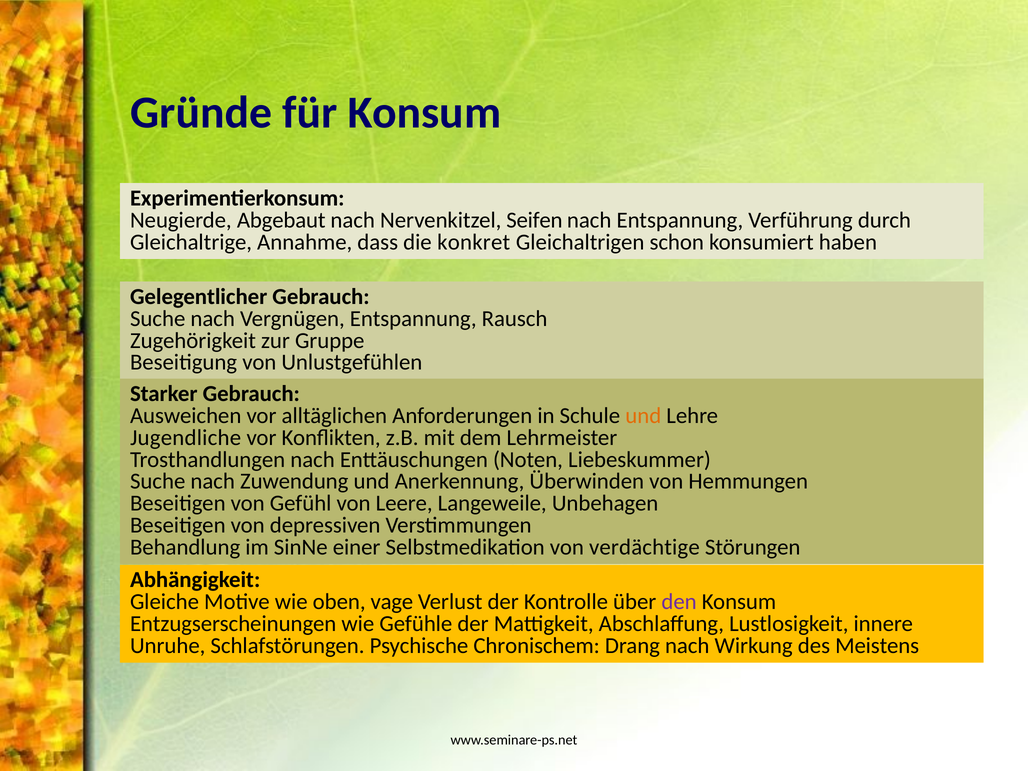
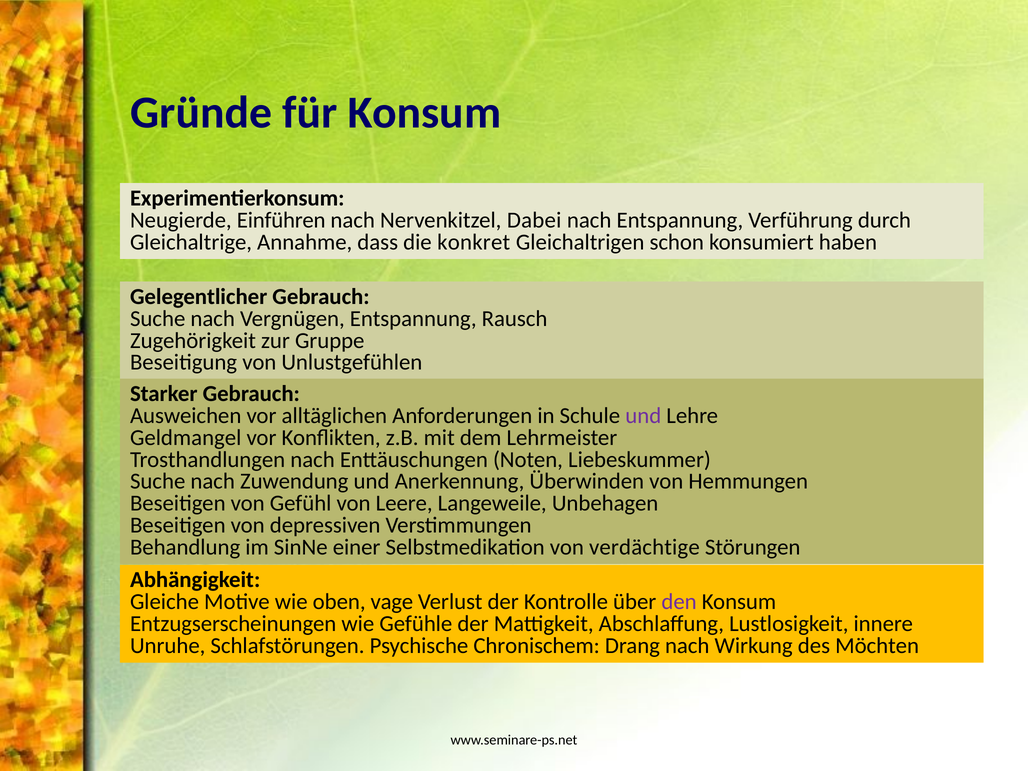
Abgebaut: Abgebaut -> Einführen
Seifen: Seifen -> Dabei
und at (643, 416) colour: orange -> purple
Jugendliche: Jugendliche -> Geldmangel
Meistens: Meistens -> Möchten
